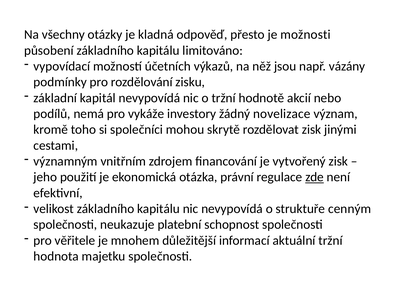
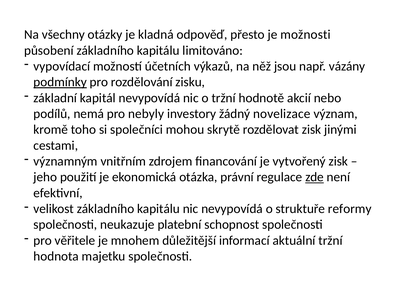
podmínky underline: none -> present
vykáže: vykáže -> nebyly
cenným: cenným -> reformy
